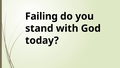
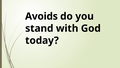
Failing: Failing -> Avoids
